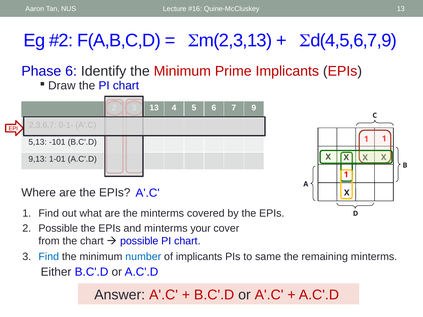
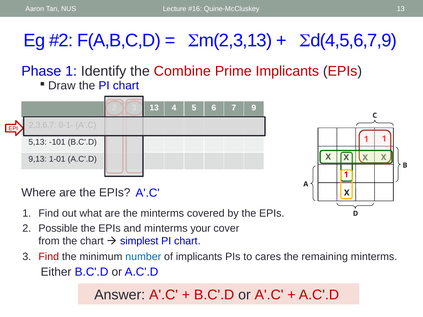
Phase 6: 6 -> 1
Identify the Minimum: Minimum -> Combine
possible at (139, 241): possible -> simplest
Find at (49, 257) colour: blue -> red
same: same -> cares
